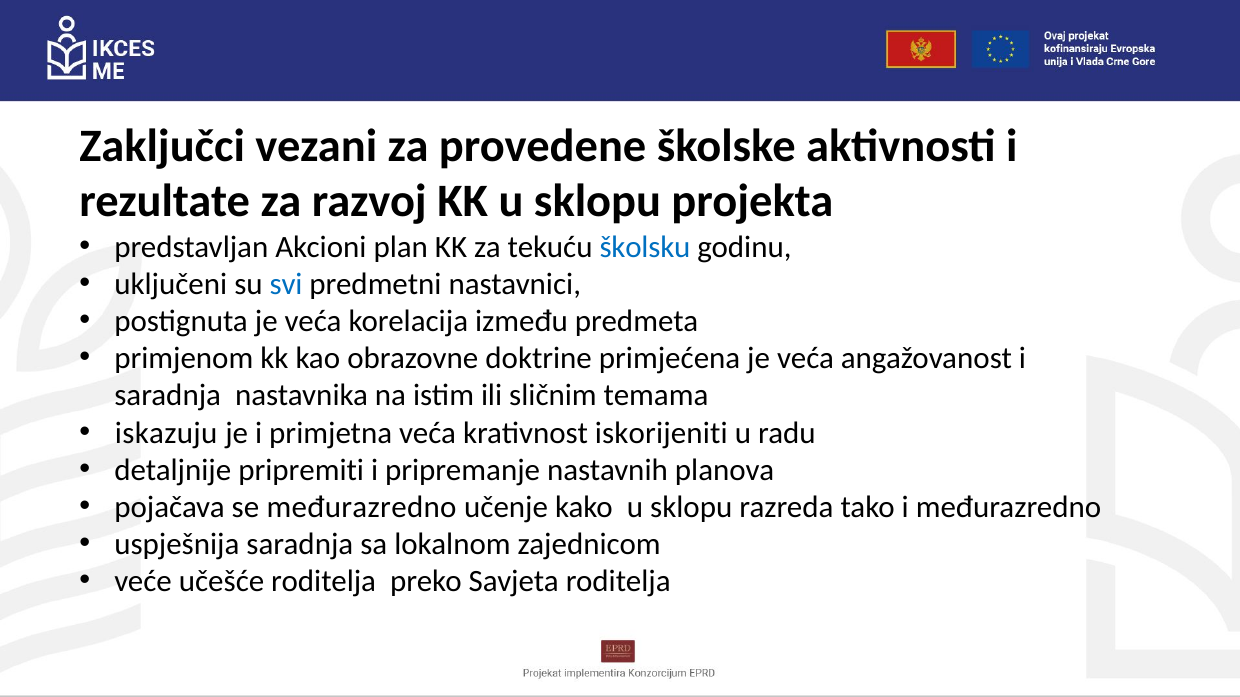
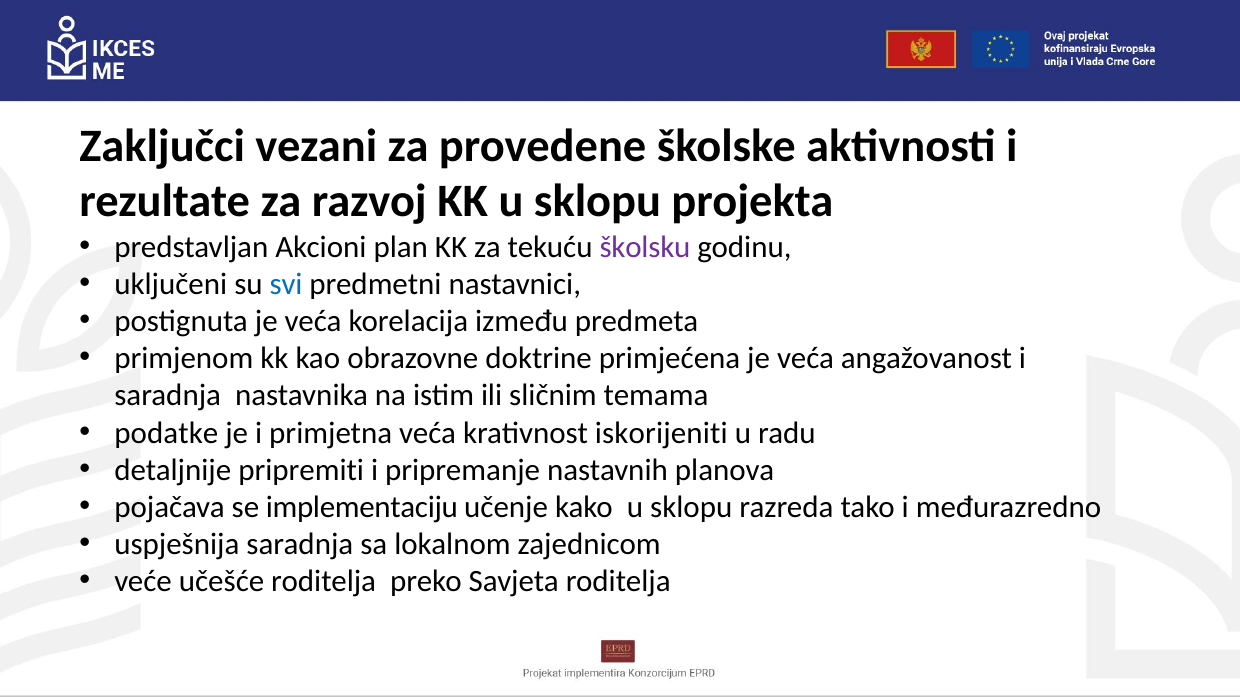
školsku colour: blue -> purple
iskazuju: iskazuju -> podatke
se međurazredno: međurazredno -> implementaciju
